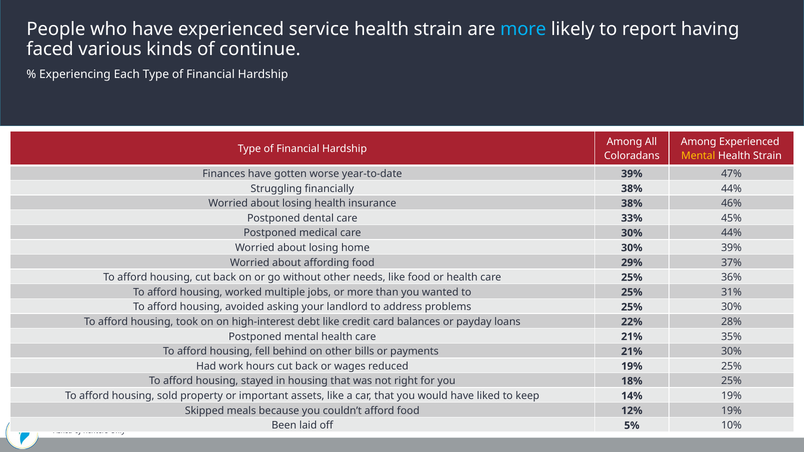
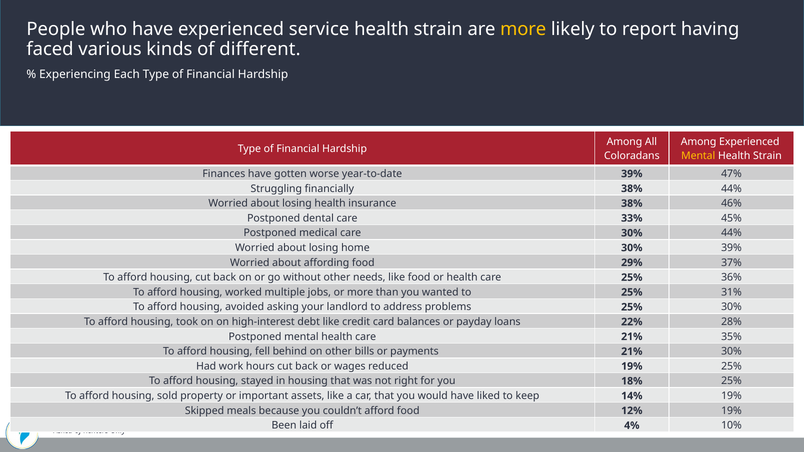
more at (523, 29) colour: light blue -> yellow
continue: continue -> different
5%: 5% -> 4%
